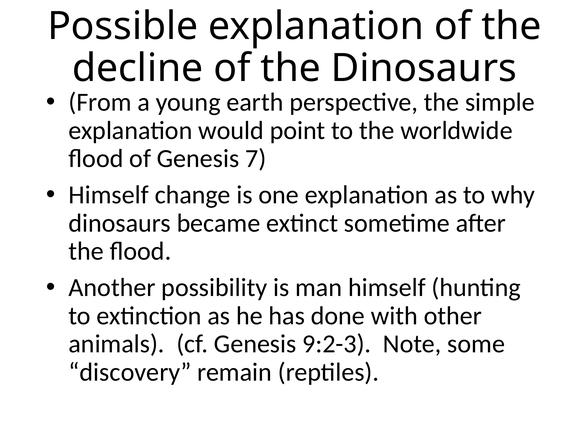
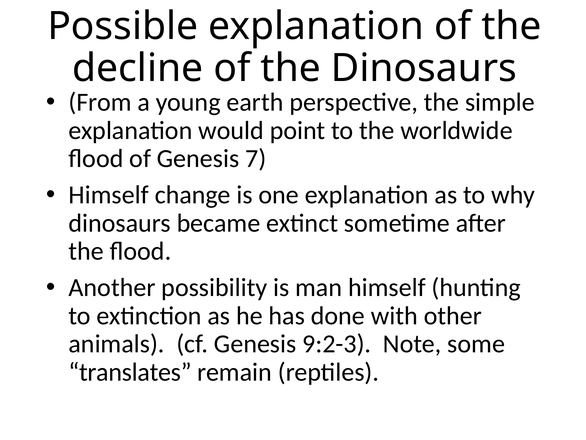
discovery: discovery -> translates
